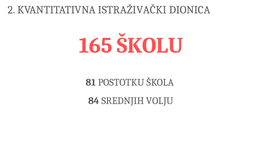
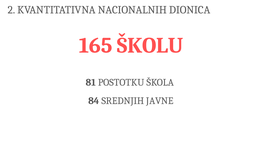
ISTRAŽIVAČKI: ISTRAŽIVAČKI -> NACIONALNIH
VOLJU: VOLJU -> JAVNE
